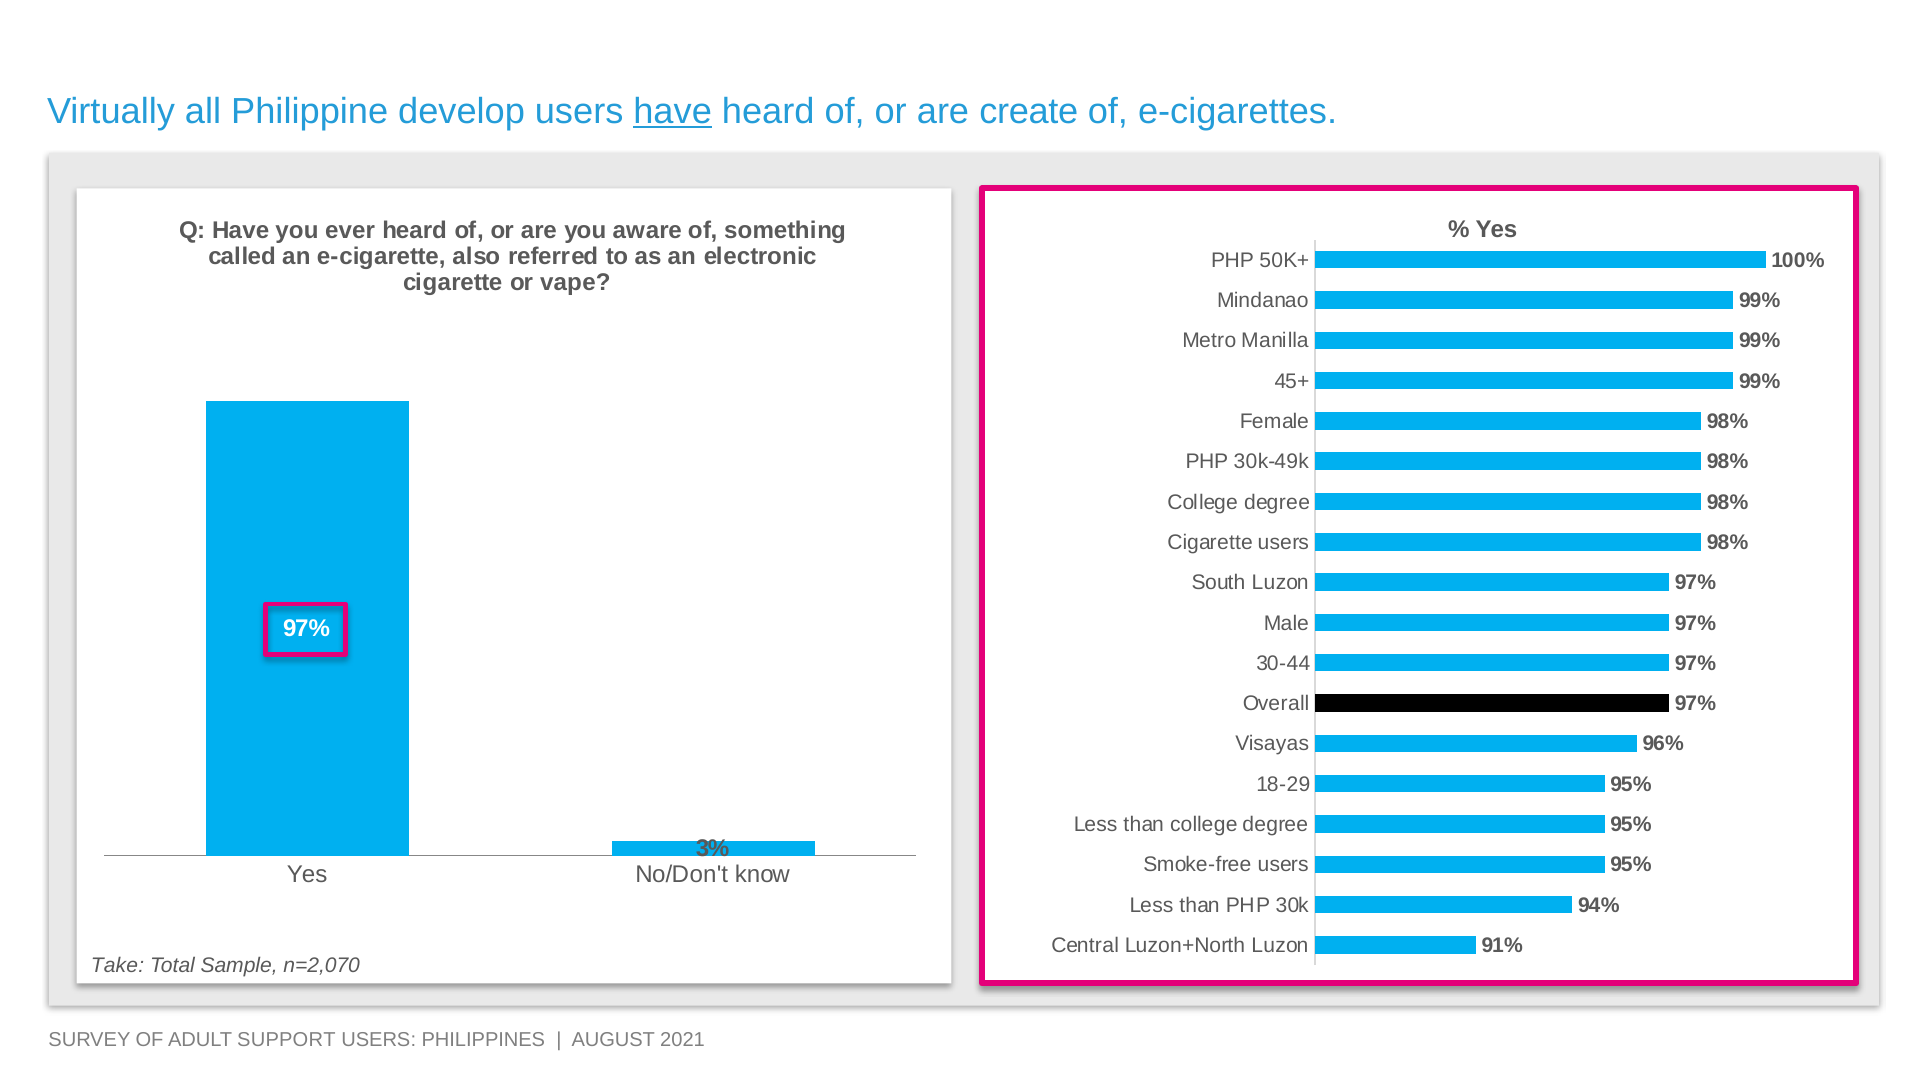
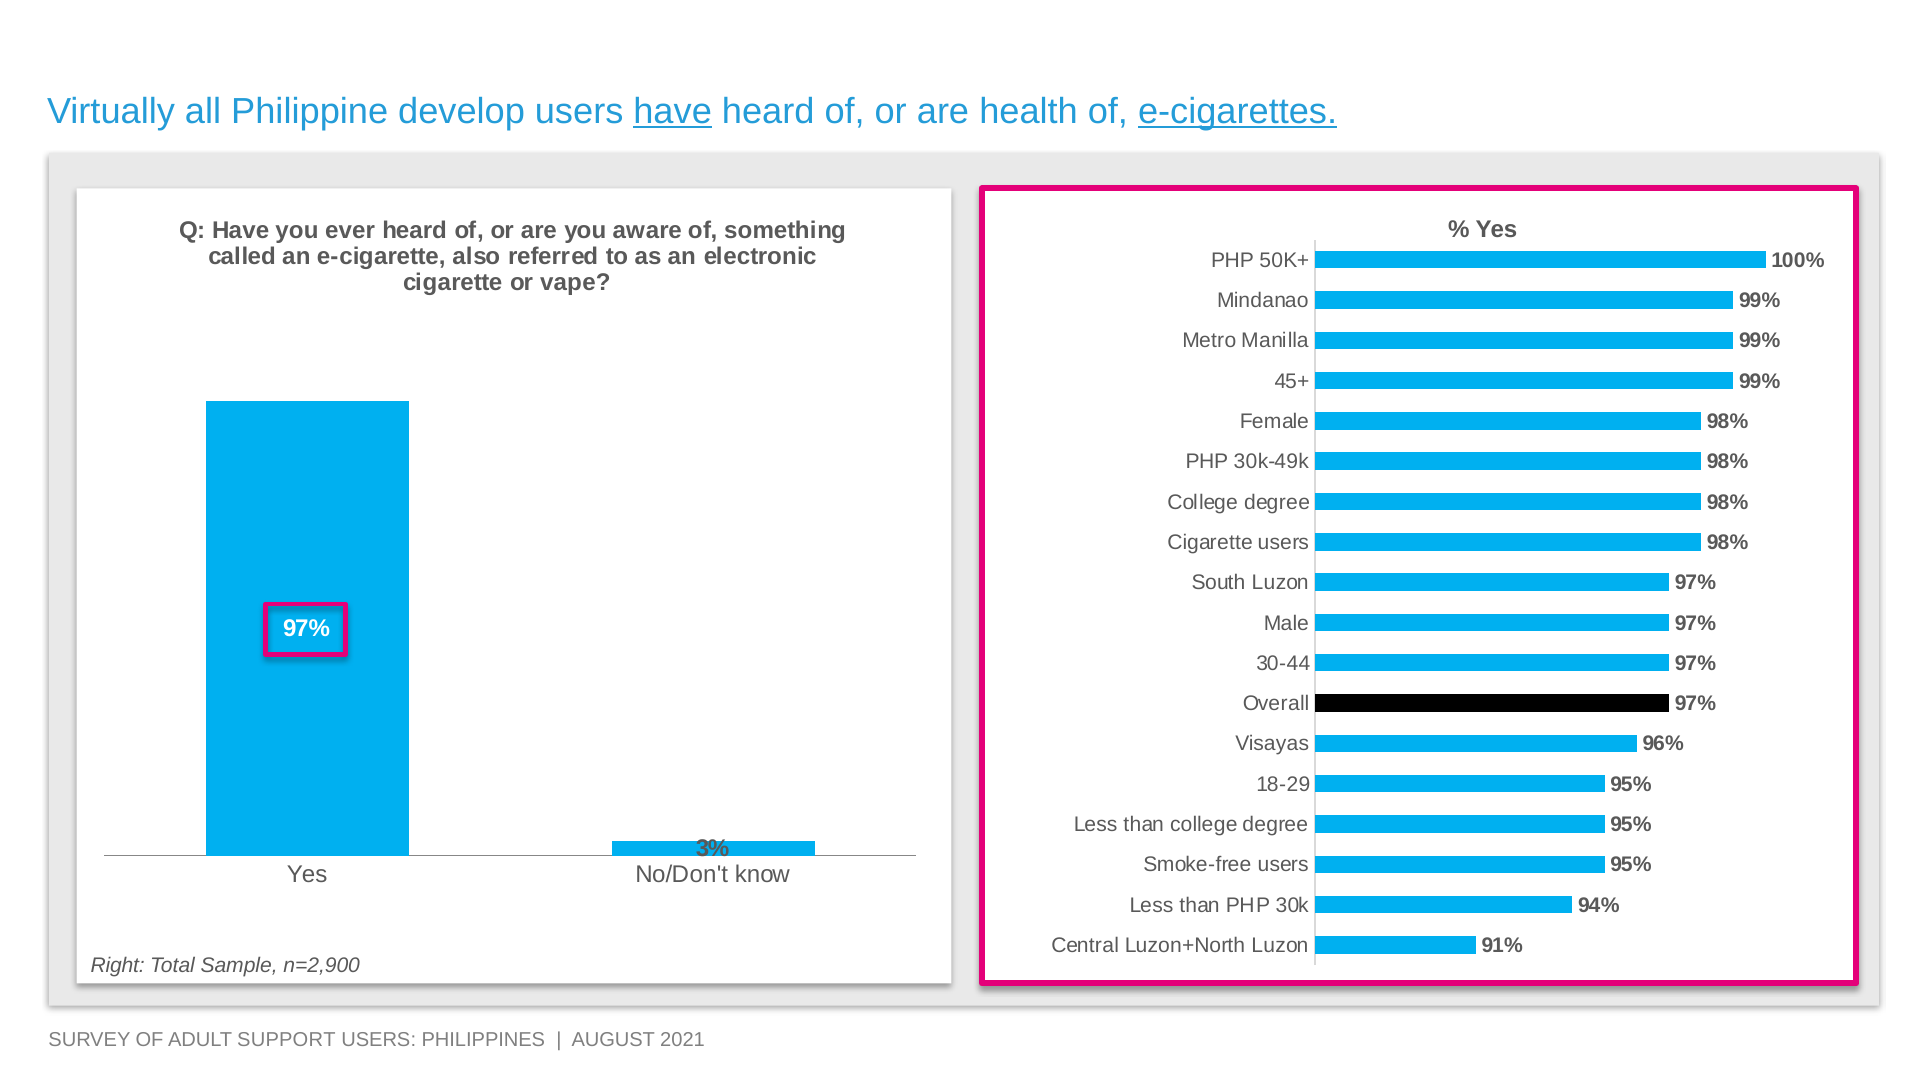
create: create -> health
e-cigarettes underline: none -> present
Take: Take -> Right
n=2,070: n=2,070 -> n=2,900
